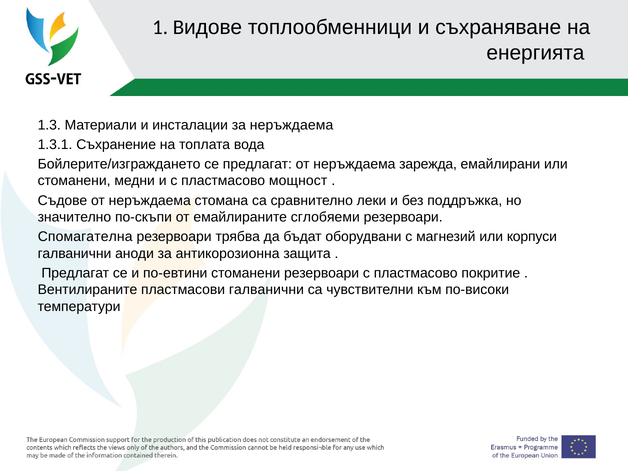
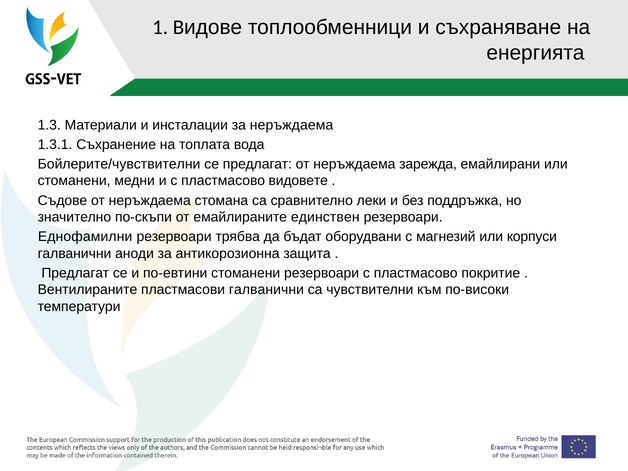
Бойлерите/изграждането: Бойлерите/изграждането -> Бойлерите/чувствителни
мощност: мощност -> видовете
сглобяеми: сглобяеми -> единствен
Спомагателна: Спомагателна -> Еднофамилни
